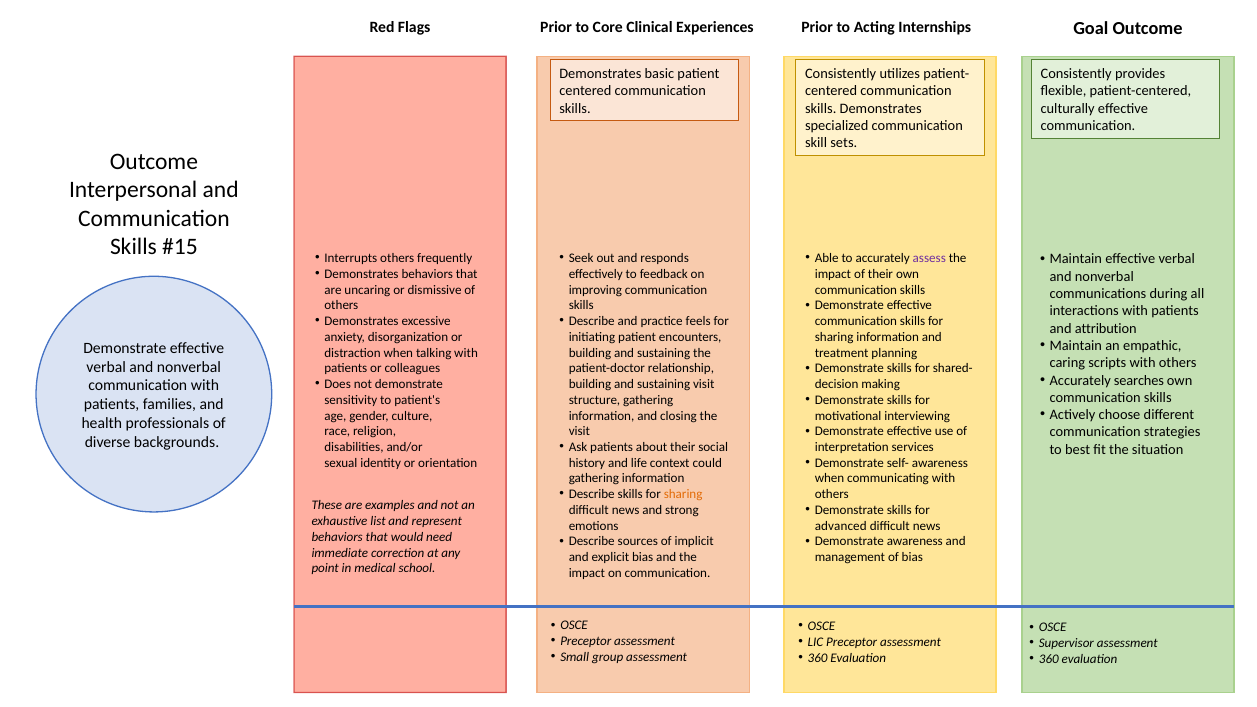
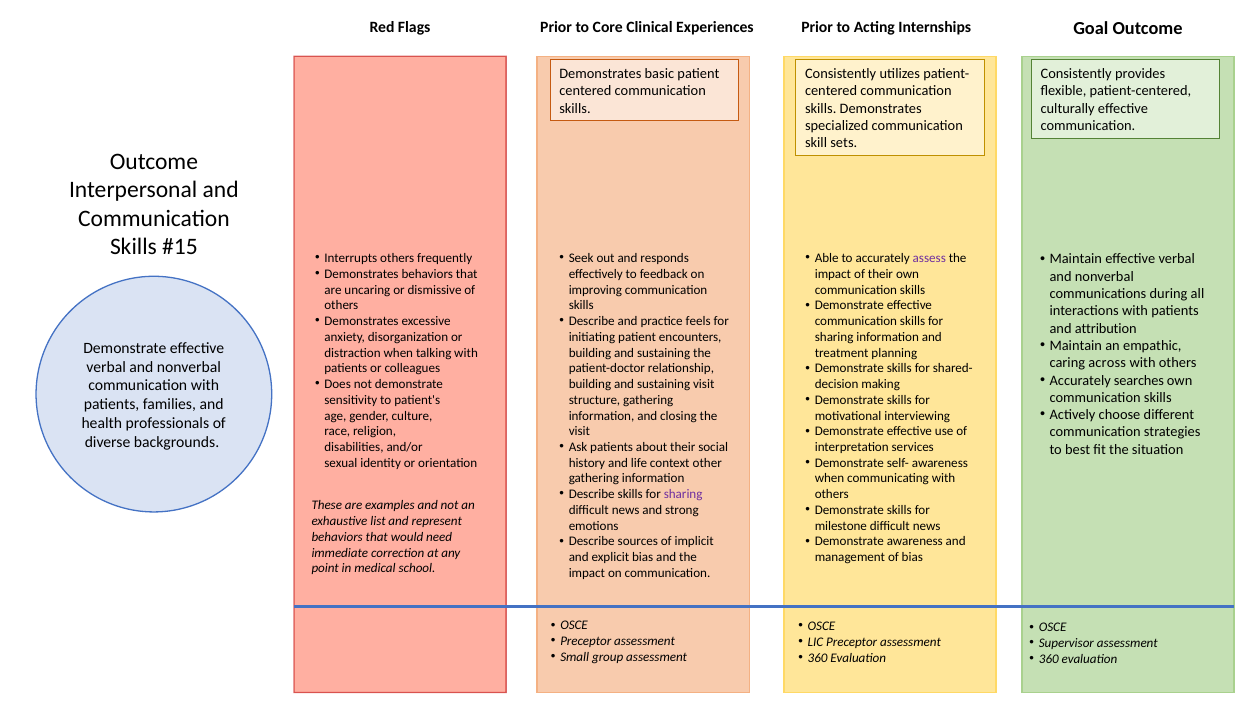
scripts: scripts -> across
could: could -> other
sharing at (683, 494) colour: orange -> purple
advanced: advanced -> milestone
